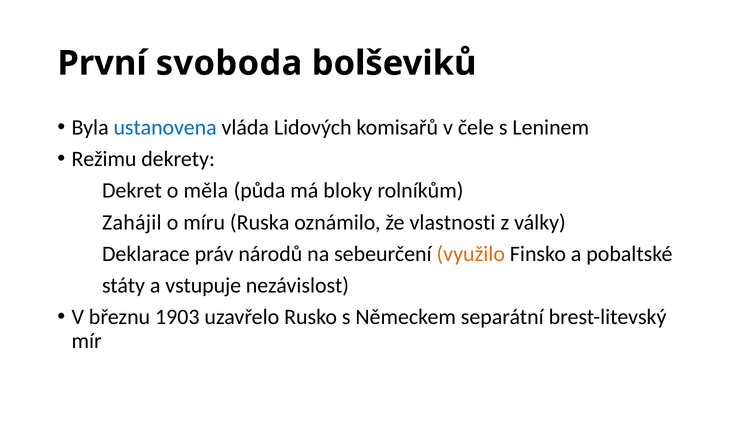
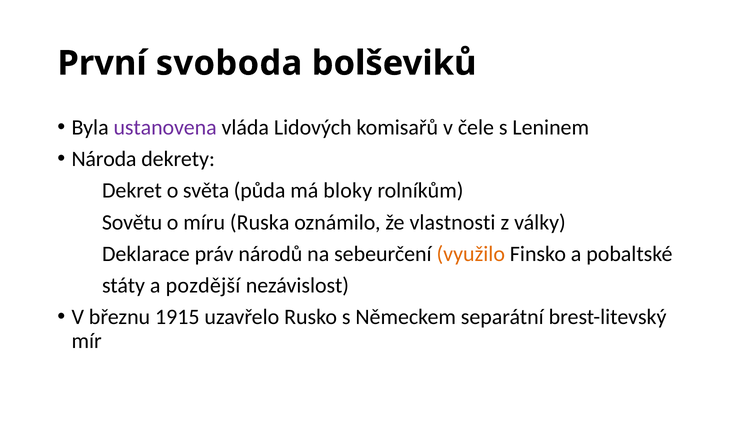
ustanovena colour: blue -> purple
Režimu: Režimu -> Národa
měla: měla -> světa
Zahájil: Zahájil -> Sovětu
vstupuje: vstupuje -> pozdější
1903: 1903 -> 1915
